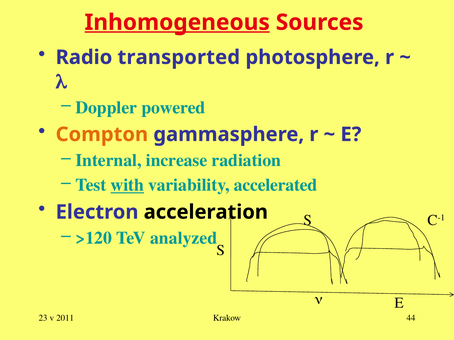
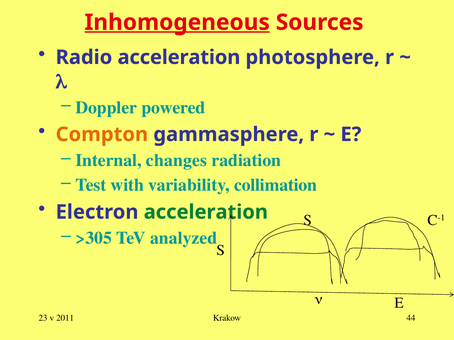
Radio transported: transported -> acceleration
increase: increase -> changes
with underline: present -> none
accelerated: accelerated -> collimation
acceleration at (206, 212) colour: black -> green
>120: >120 -> >305
